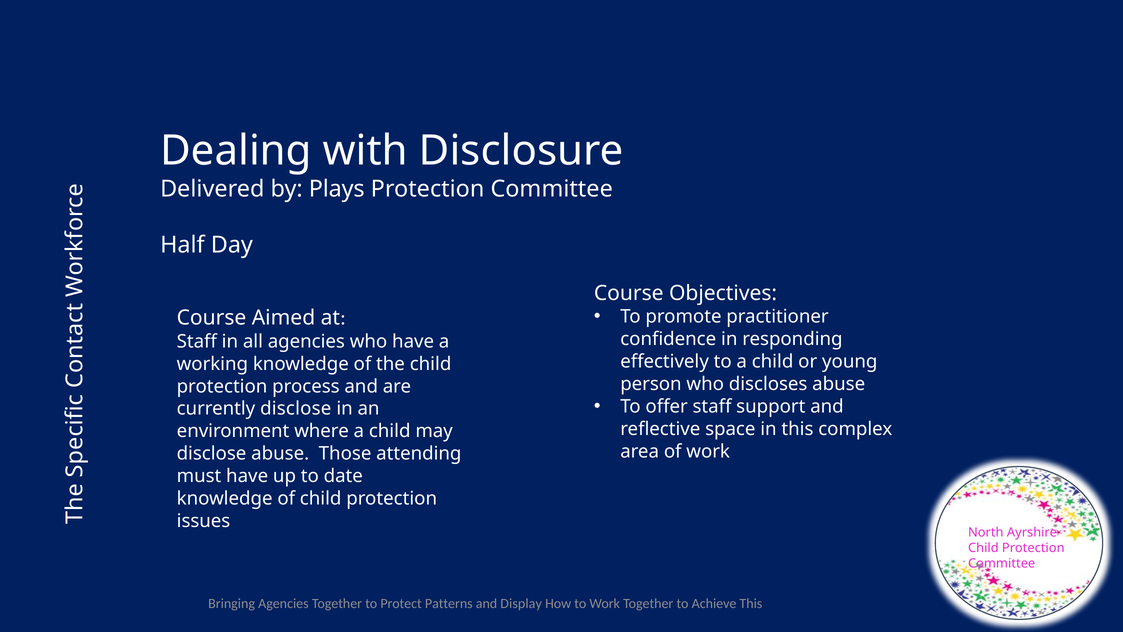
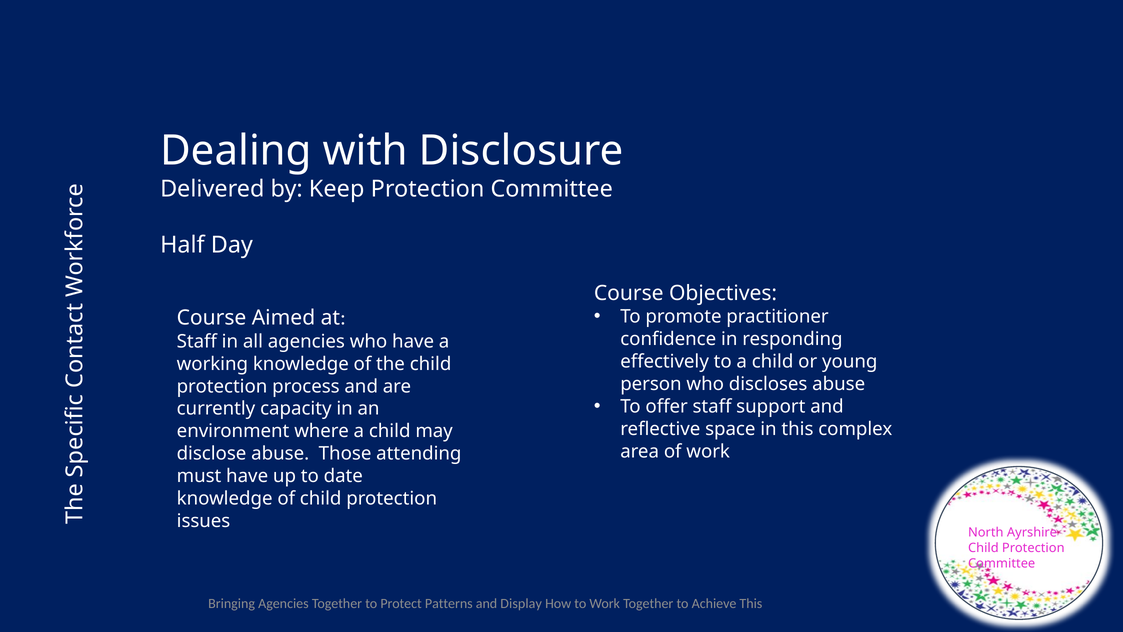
Plays: Plays -> Keep
currently disclose: disclose -> capacity
